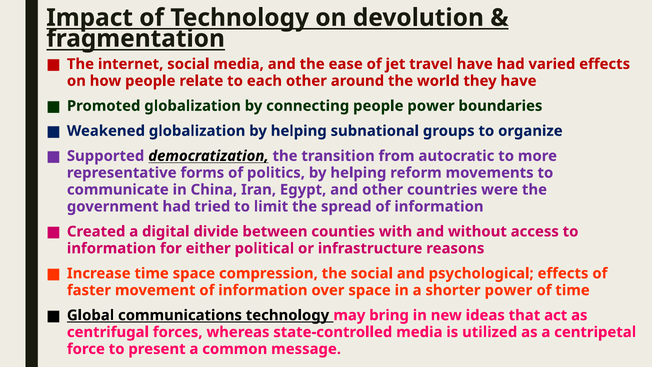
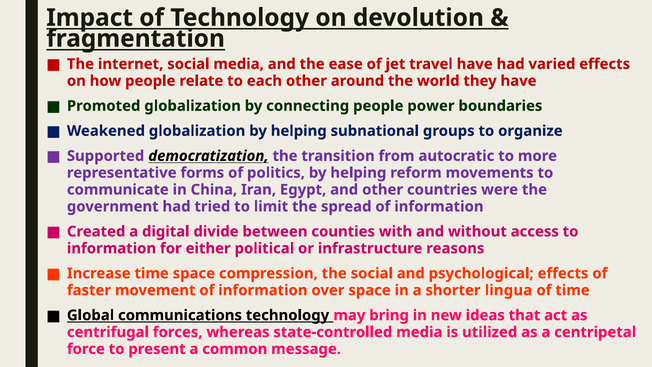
shorter power: power -> lingua
